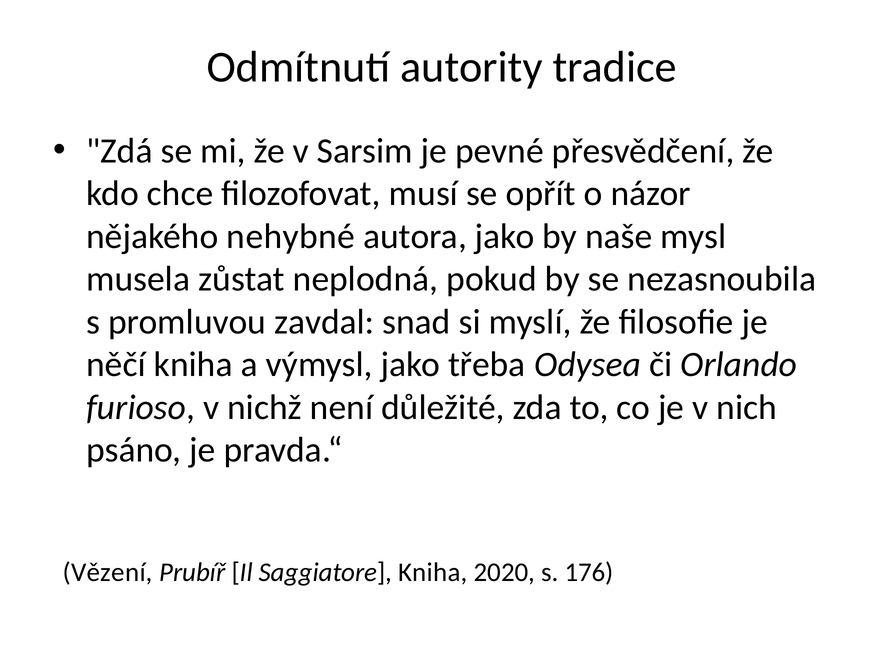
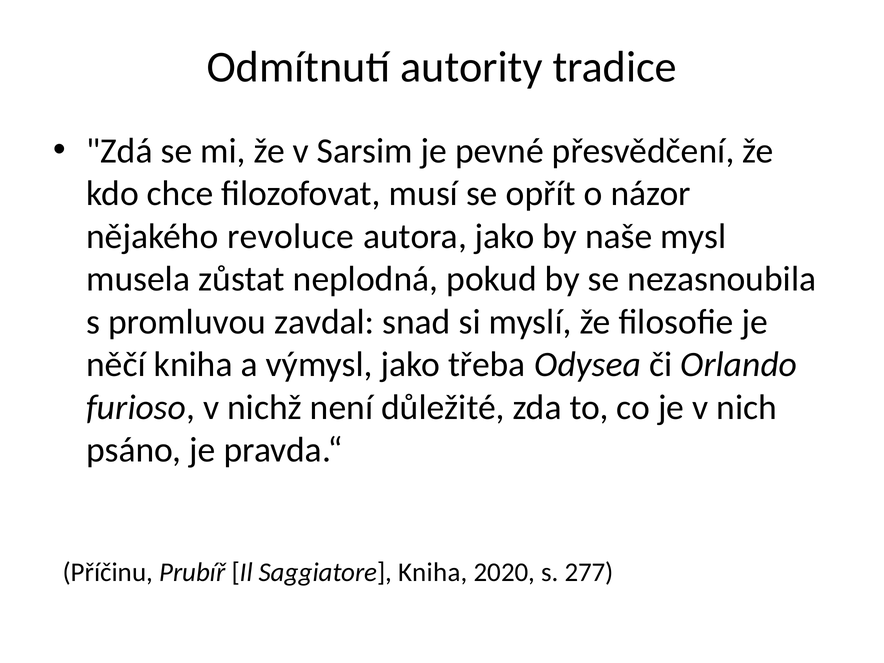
nehybné: nehybné -> revoluce
Vězení: Vězení -> Příčinu
176: 176 -> 277
